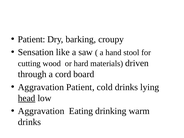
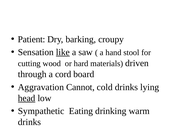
like underline: none -> present
Aggravation Patient: Patient -> Cannot
Aggravation at (41, 111): Aggravation -> Sympathetic
